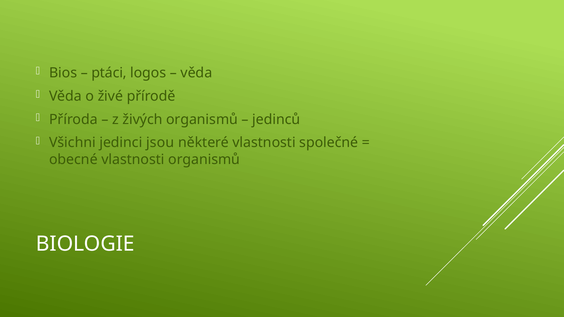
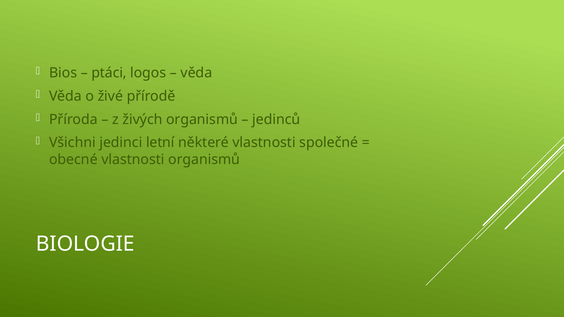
jsou: jsou -> letní
